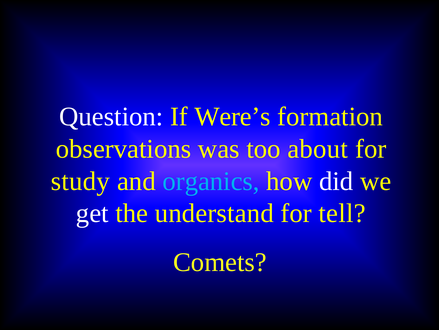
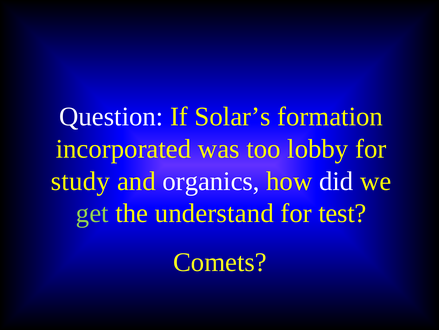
Were’s: Were’s -> Solar’s
observations: observations -> incorporated
about: about -> lobby
organics colour: light blue -> white
get colour: white -> light green
tell: tell -> test
